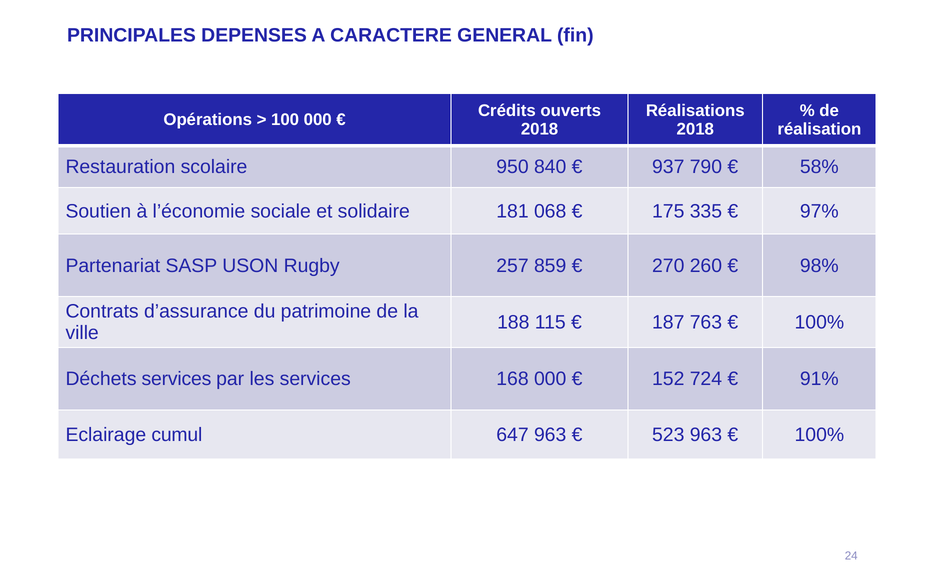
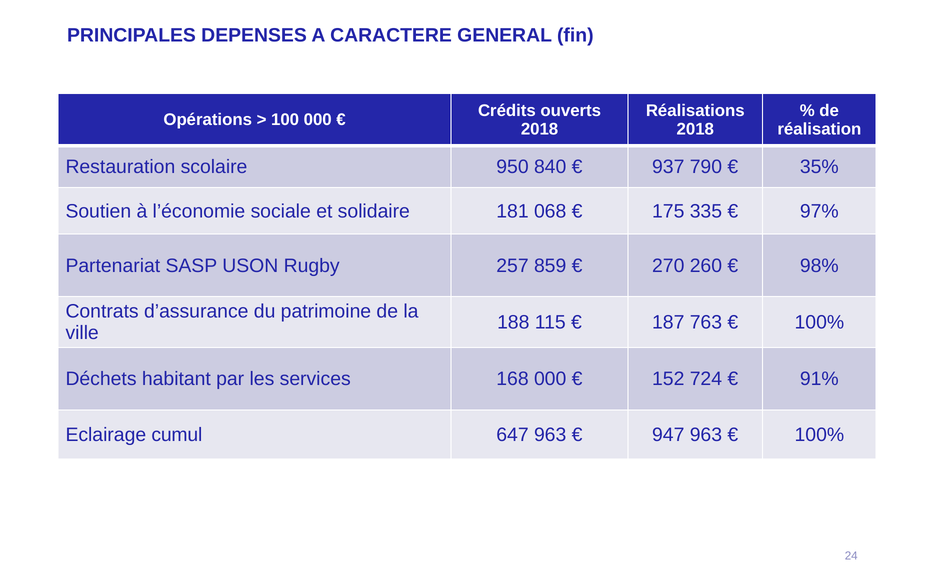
58%: 58% -> 35%
Déchets services: services -> habitant
523: 523 -> 947
